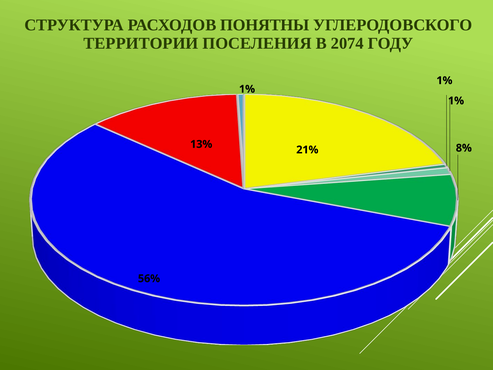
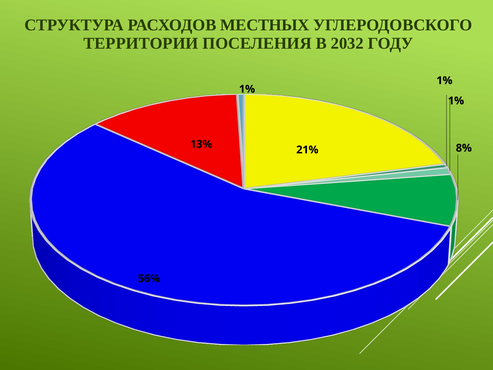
ПОНЯТНЫ: ПОНЯТНЫ -> МЕСТНЫХ
2074: 2074 -> 2032
